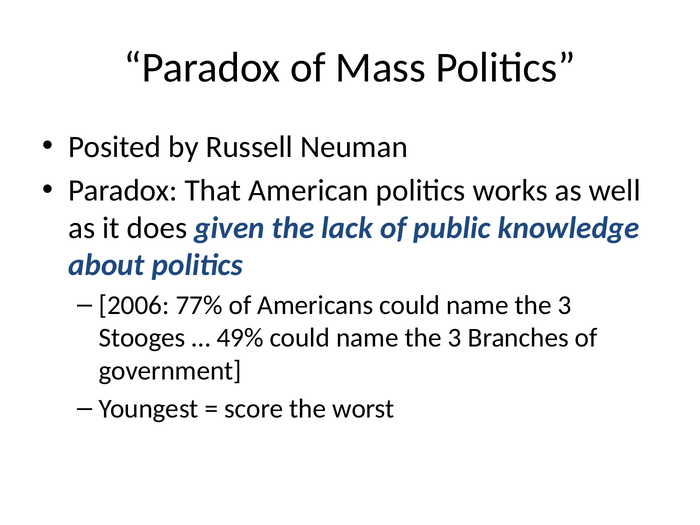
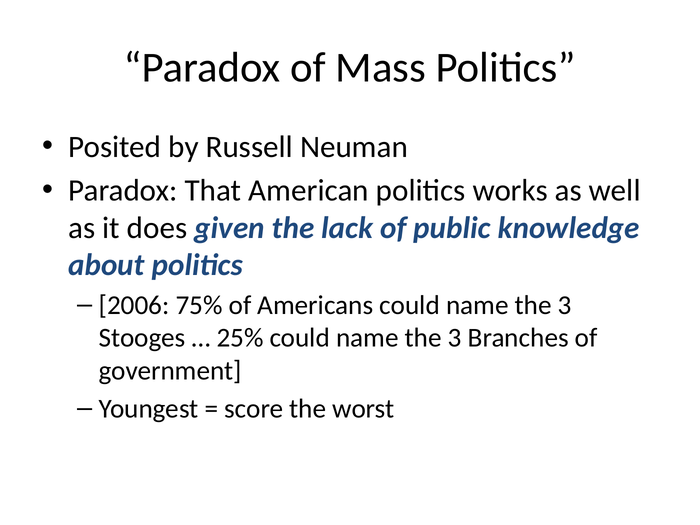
77%: 77% -> 75%
49%: 49% -> 25%
